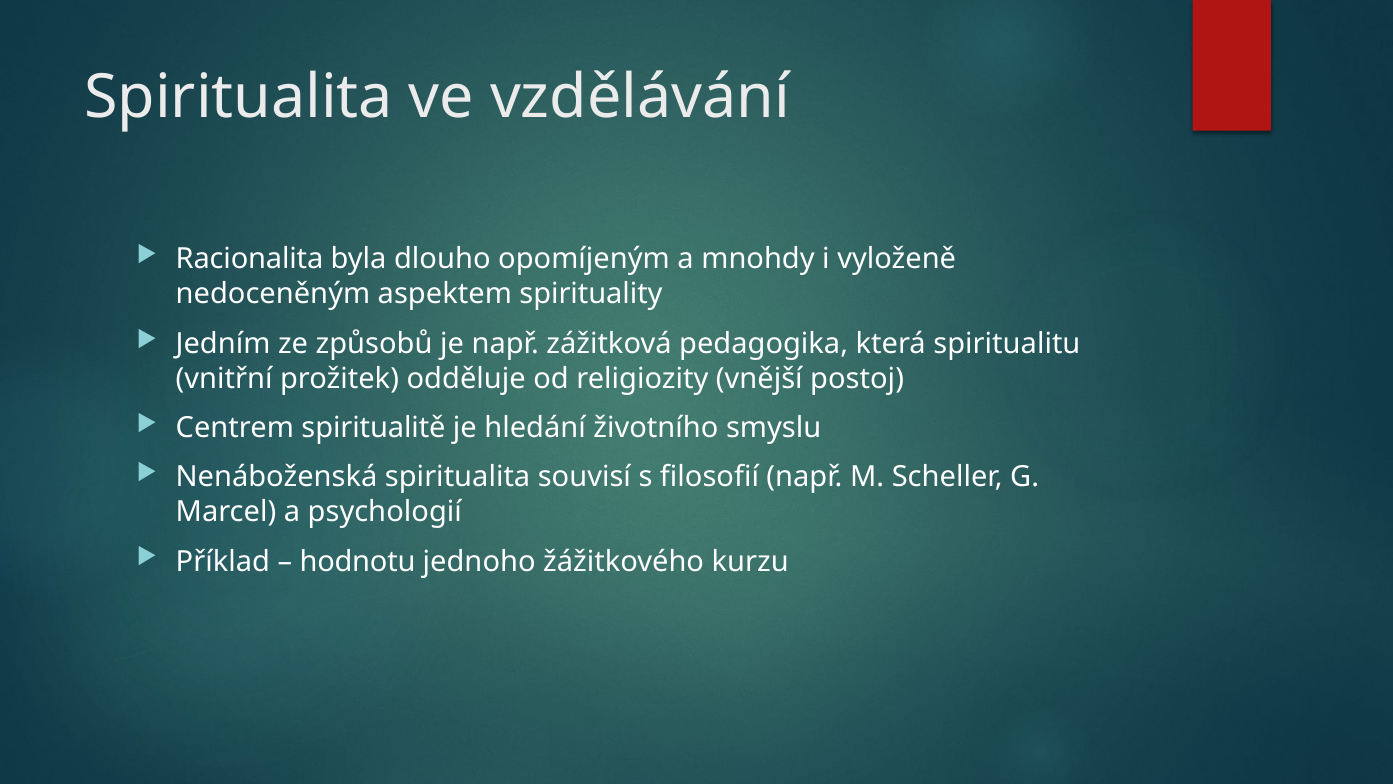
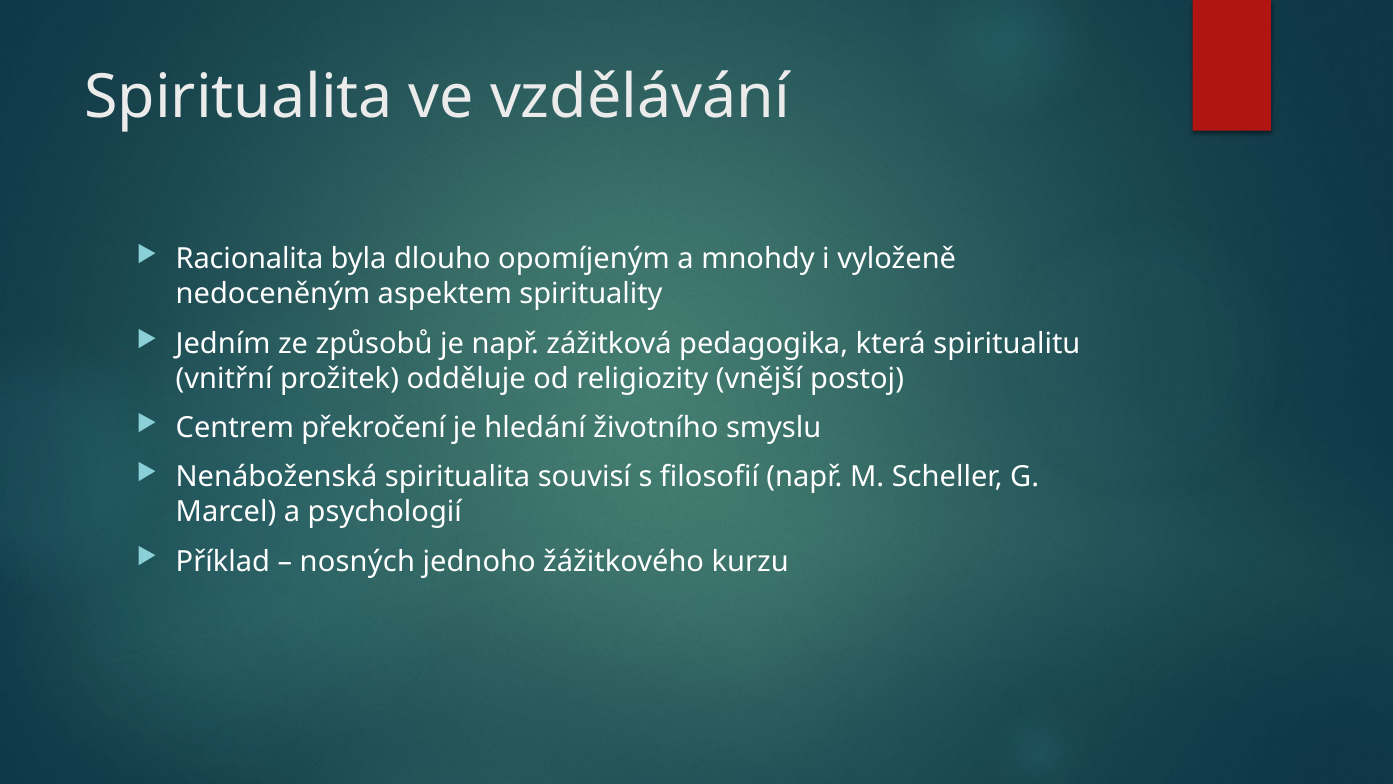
spiritualitě: spiritualitě -> překročení
hodnotu: hodnotu -> nosných
